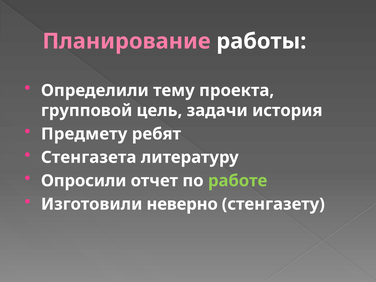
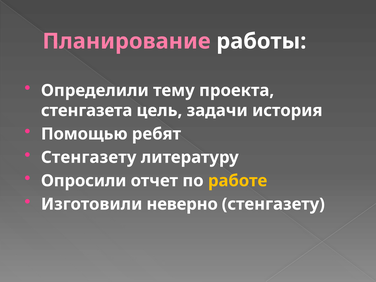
групповой: групповой -> стенгазета
Предмету: Предмету -> Помощью
Стенгазета at (89, 157): Стенгазета -> Стенгазету
работе colour: light green -> yellow
